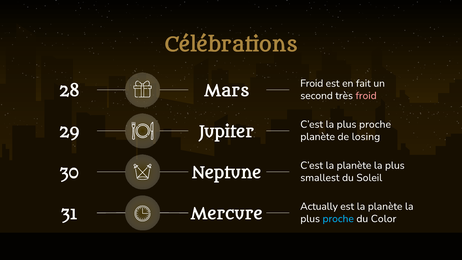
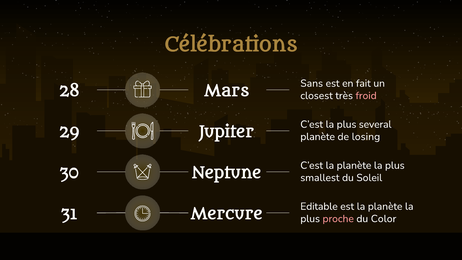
Froid at (312, 83): Froid -> Sans
second: second -> closest
C’est la plus proche: proche -> several
Actually: Actually -> Editable
proche at (338, 219) colour: light blue -> pink
